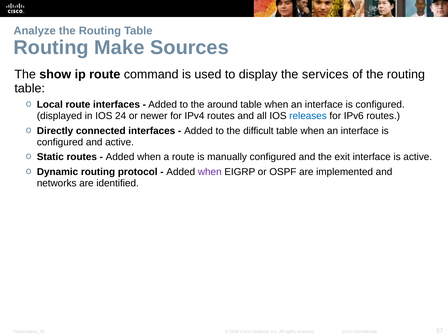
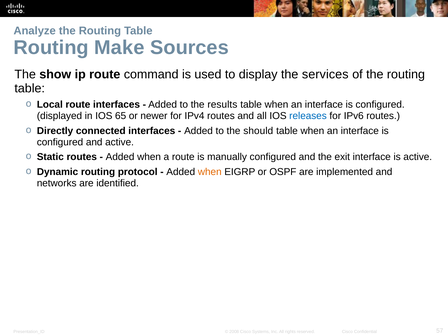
around: around -> results
24: 24 -> 65
difficult: difficult -> should
when at (210, 172) colour: purple -> orange
